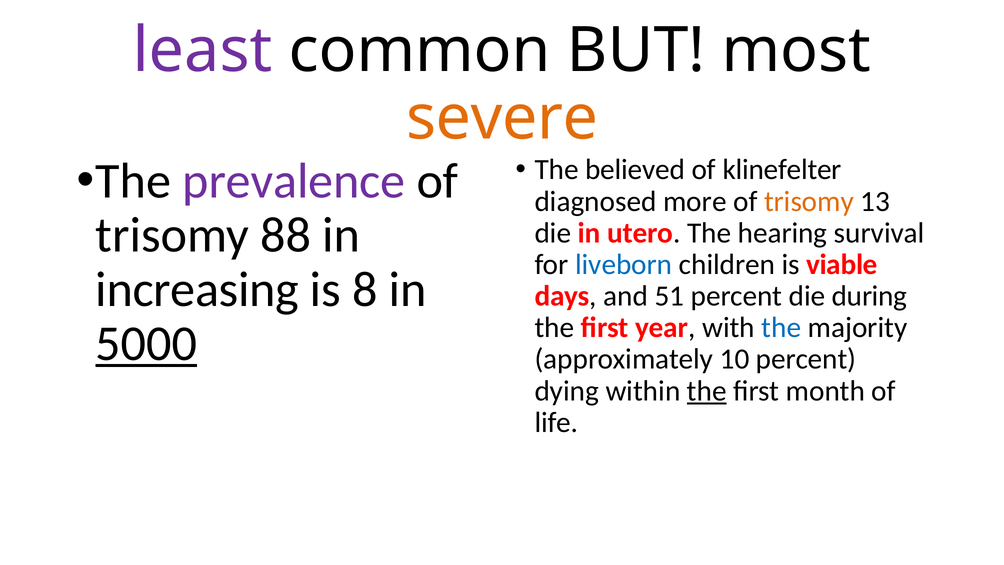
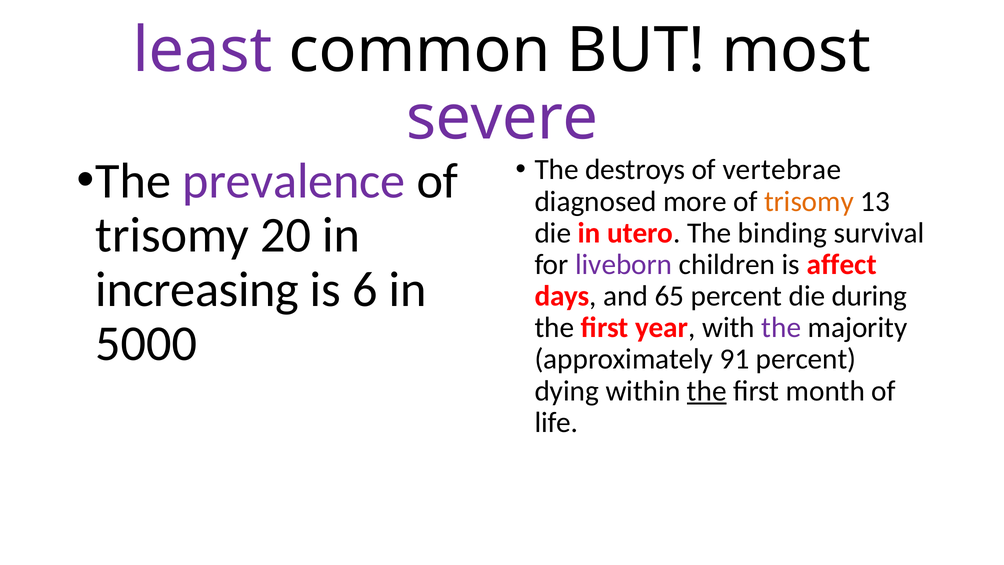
severe colour: orange -> purple
believed: believed -> destroys
klinefelter: klinefelter -> vertebrae
88: 88 -> 20
hearing: hearing -> binding
liveborn colour: blue -> purple
viable: viable -> affect
8: 8 -> 6
51: 51 -> 65
the at (781, 328) colour: blue -> purple
5000 underline: present -> none
10: 10 -> 91
